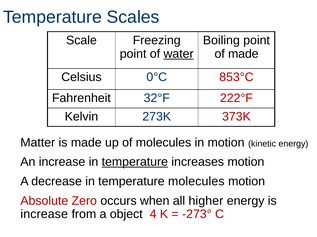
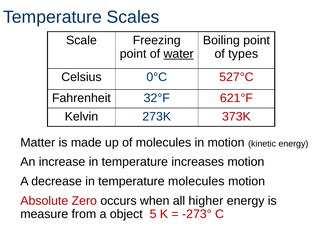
of made: made -> types
853°C: 853°C -> 527°C
222°F: 222°F -> 621°F
temperature at (135, 162) underline: present -> none
increase at (44, 215): increase -> measure
4: 4 -> 5
